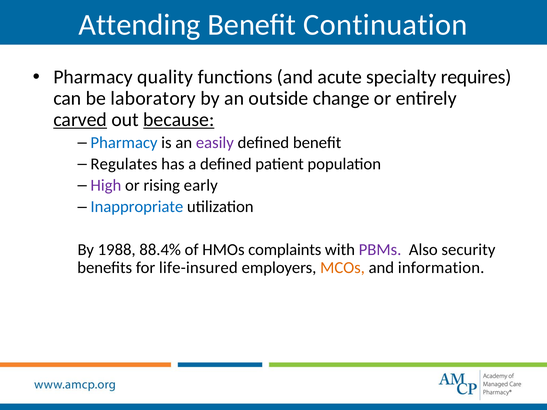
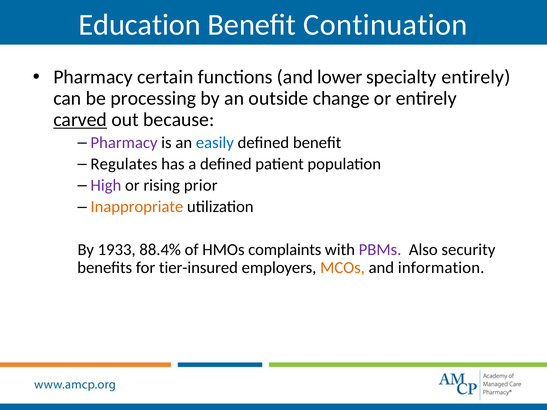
Attending: Attending -> Education
quality: quality -> certain
acute: acute -> lower
specialty requires: requires -> entirely
laboratory: laboratory -> processing
because underline: present -> none
Pharmacy at (124, 143) colour: blue -> purple
easily colour: purple -> blue
early: early -> prior
Inappropriate colour: blue -> orange
1988: 1988 -> 1933
life-insured: life-insured -> tier-insured
